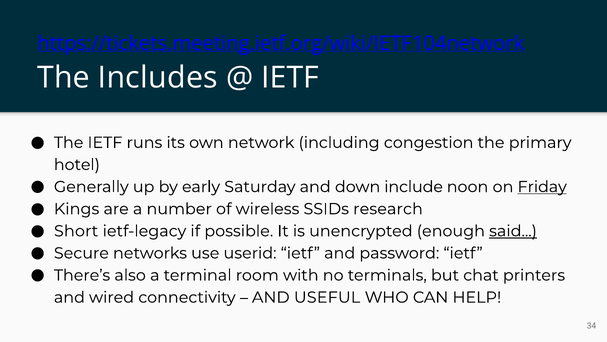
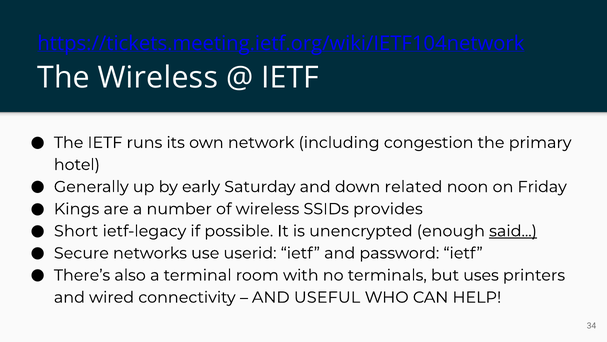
The Includes: Includes -> Wireless
include: include -> related
Friday underline: present -> none
research: research -> provides
chat: chat -> uses
